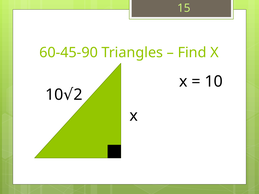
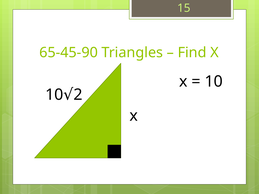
60-45-90: 60-45-90 -> 65-45-90
